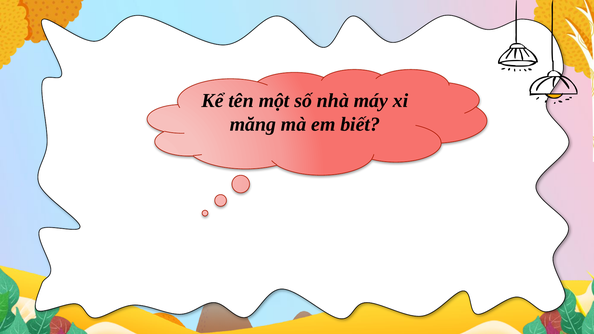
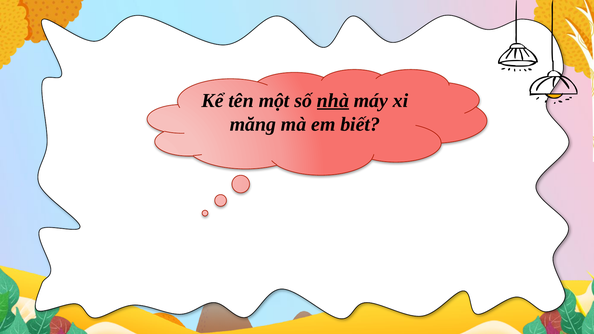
nhà underline: none -> present
